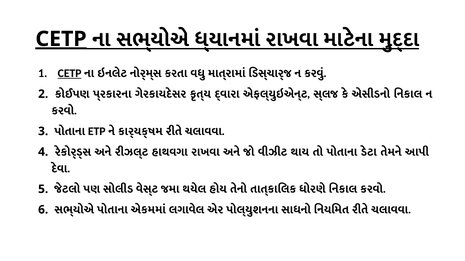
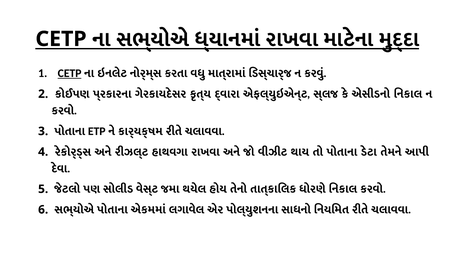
CETP at (61, 39) underline: present -> none
